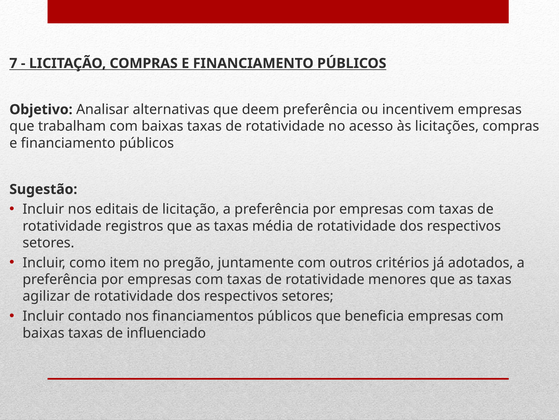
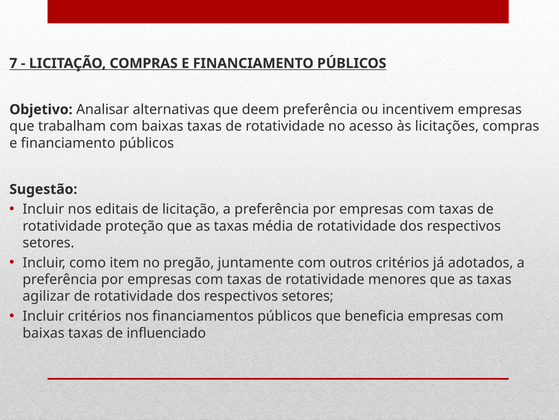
registros: registros -> proteção
Incluir contado: contado -> critérios
